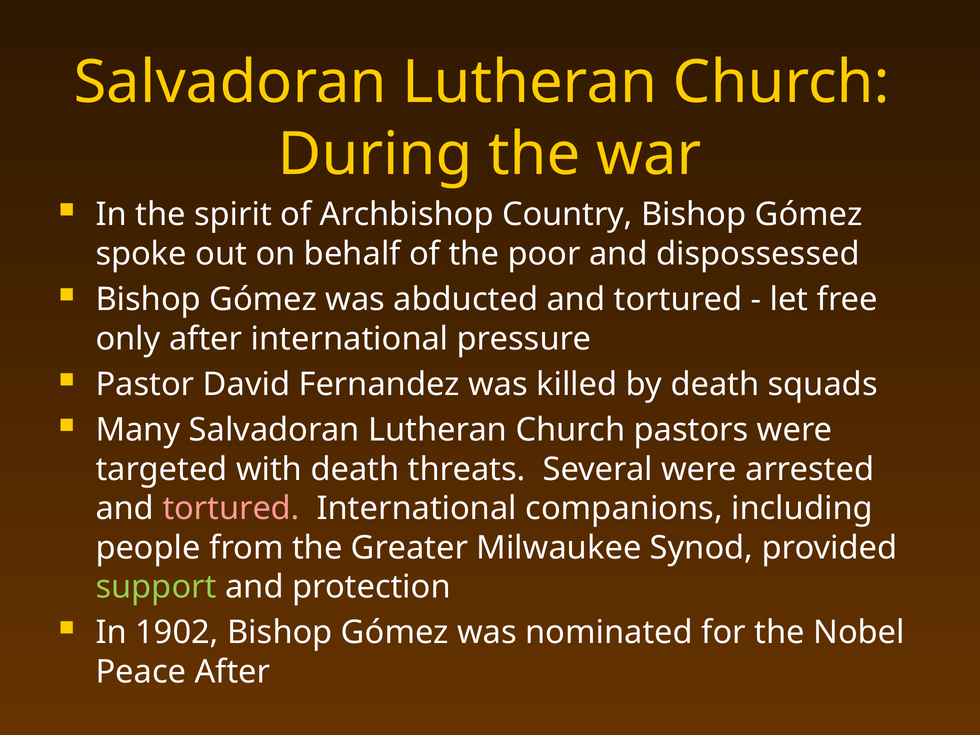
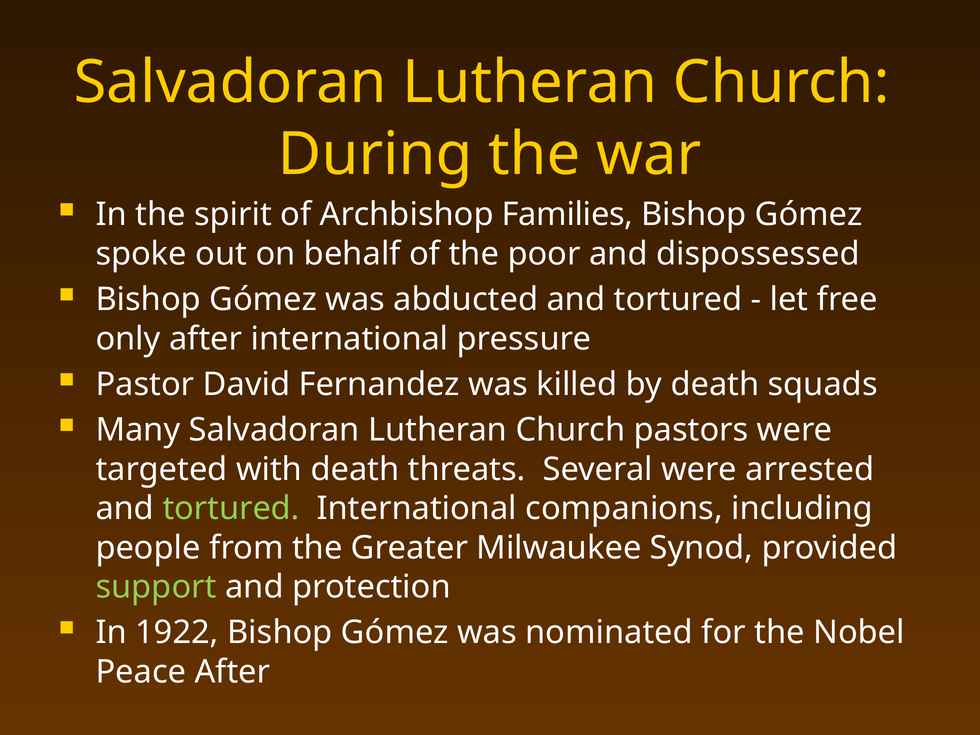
Country: Country -> Families
tortured at (231, 509) colour: pink -> light green
1902: 1902 -> 1922
